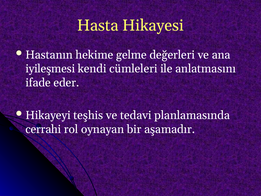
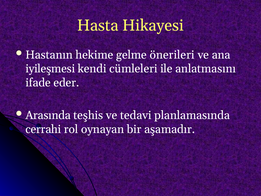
değerleri: değerleri -> önerileri
Hikayeyi: Hikayeyi -> Arasında
